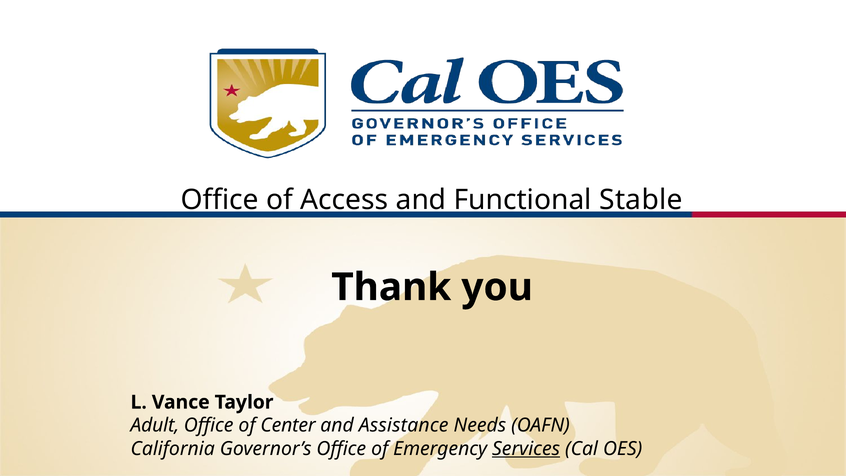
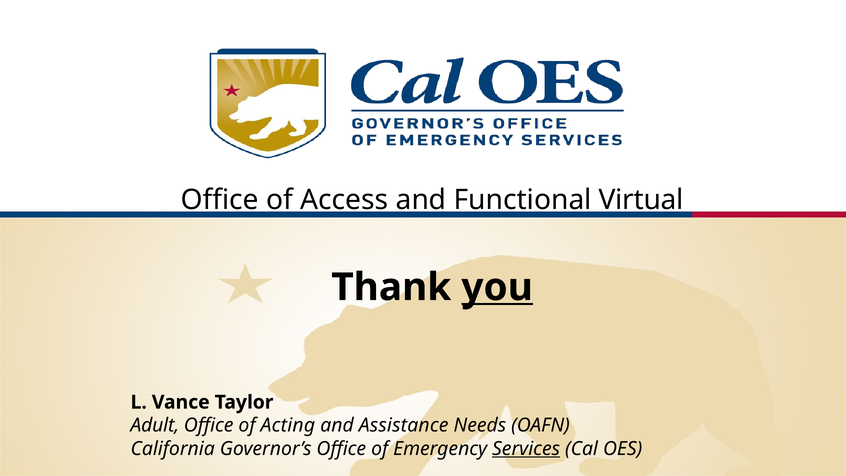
Stable: Stable -> Virtual
you underline: none -> present
Center: Center -> Acting
